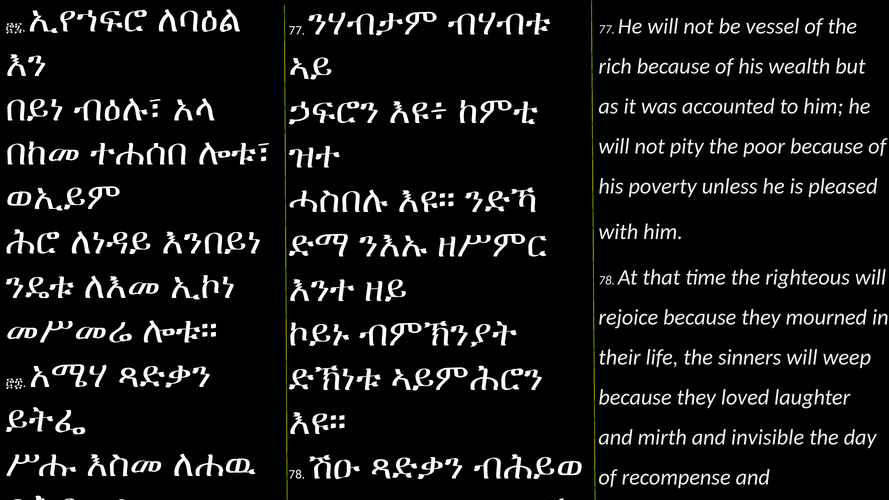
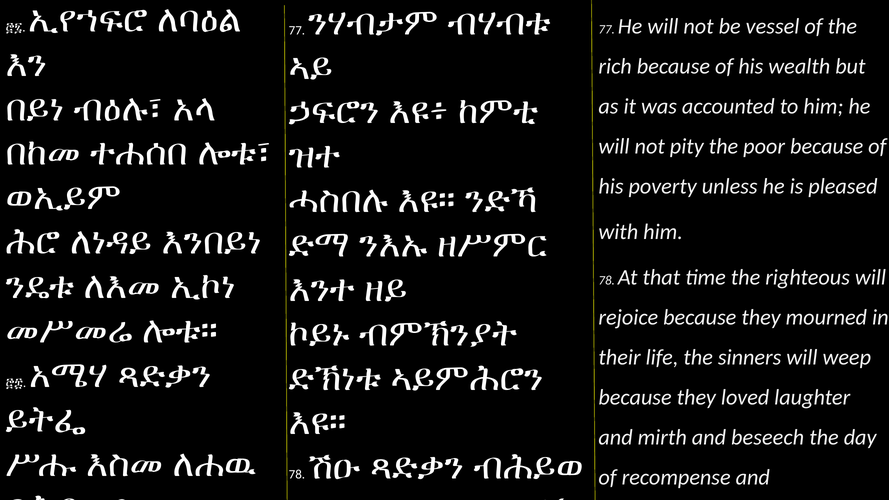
invisible: invisible -> beseech
